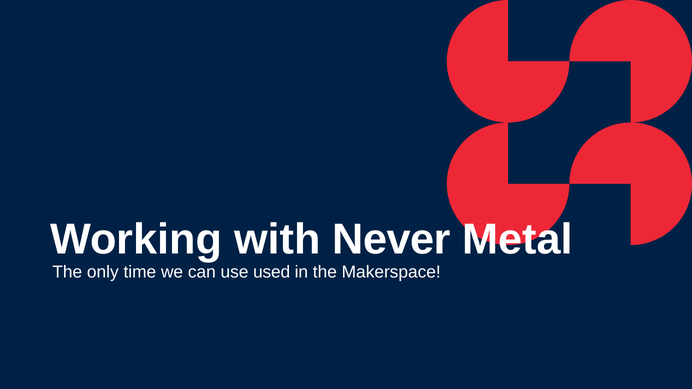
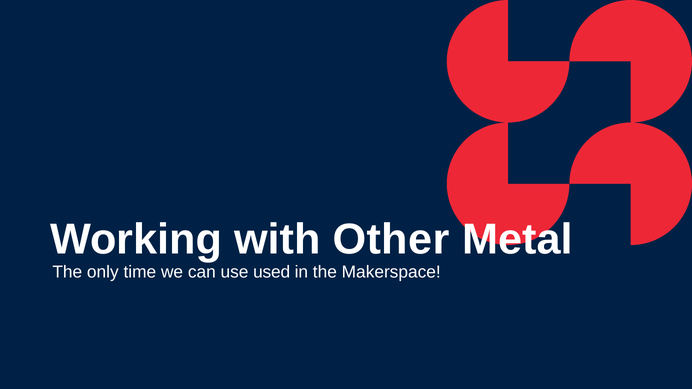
Never: Never -> Other
